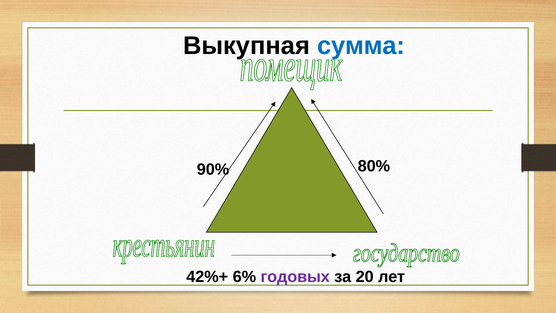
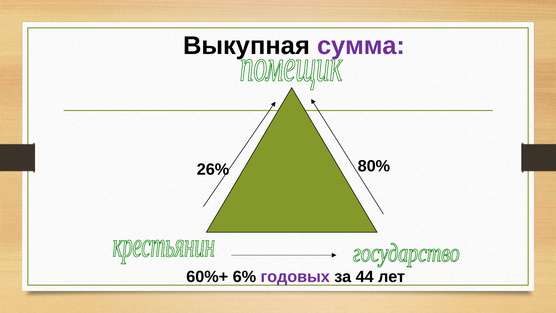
сумма colour: blue -> purple
90%: 90% -> 26%
42%+: 42%+ -> 60%+
20: 20 -> 44
